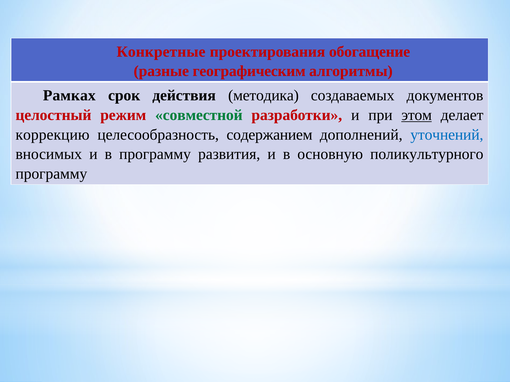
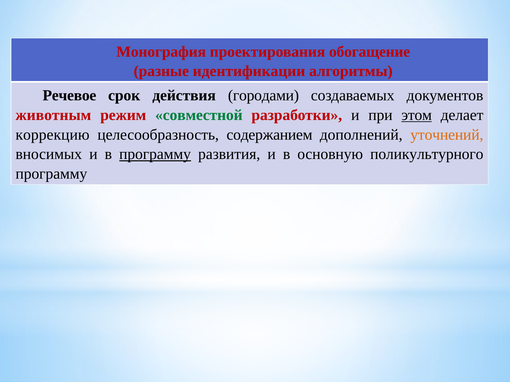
Конкретные: Конкретные -> Монография
географическим: географическим -> идентификации
Рамках: Рамках -> Речевое
методика: методика -> городами
целостный: целостный -> животным
уточнений colour: blue -> orange
программу at (155, 154) underline: none -> present
